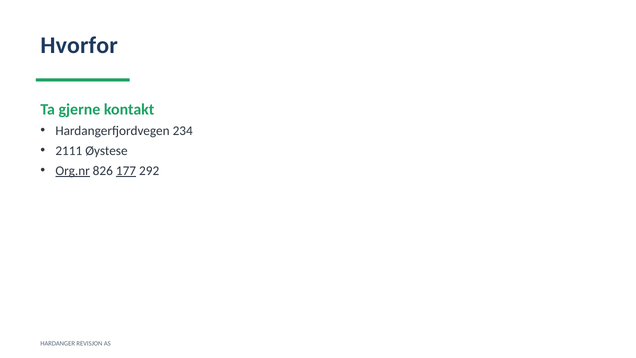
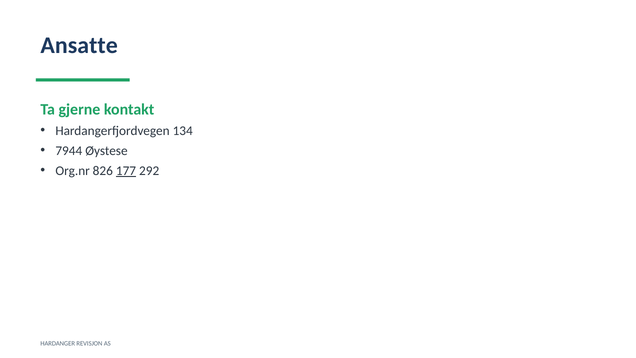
Hvorfor: Hvorfor -> Ansatte
234: 234 -> 134
2111: 2111 -> 7944
Org.nr underline: present -> none
